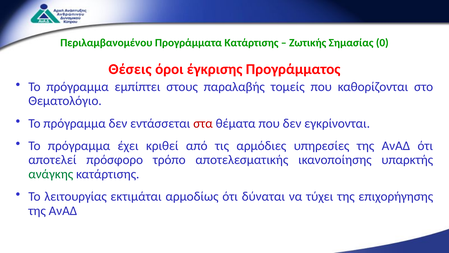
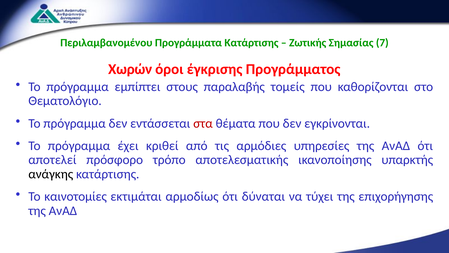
0: 0 -> 7
Θέσεις: Θέσεις -> Χωρών
ανάγκης colour: green -> black
λειτουργίας: λειτουργίας -> καινοτομίες
